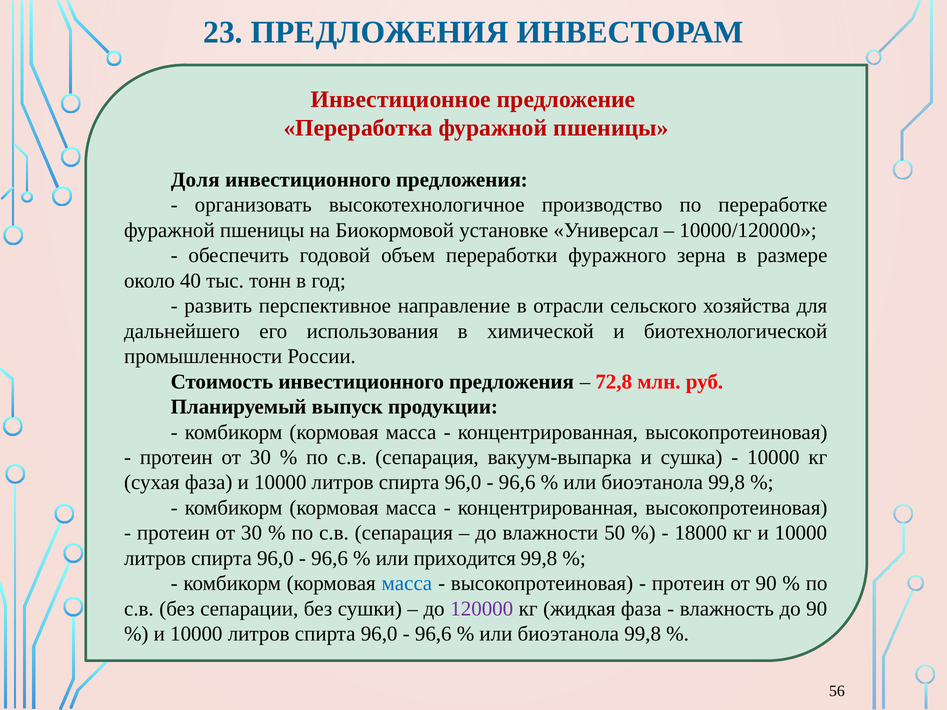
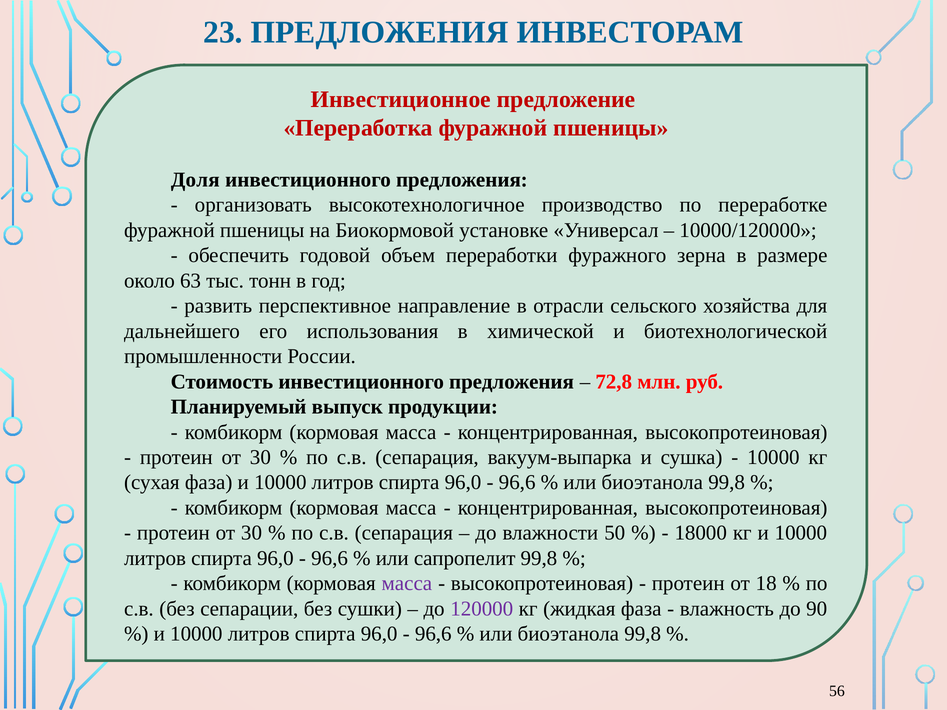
40: 40 -> 63
приходится: приходится -> сапропелит
масса at (407, 584) colour: blue -> purple
от 90: 90 -> 18
